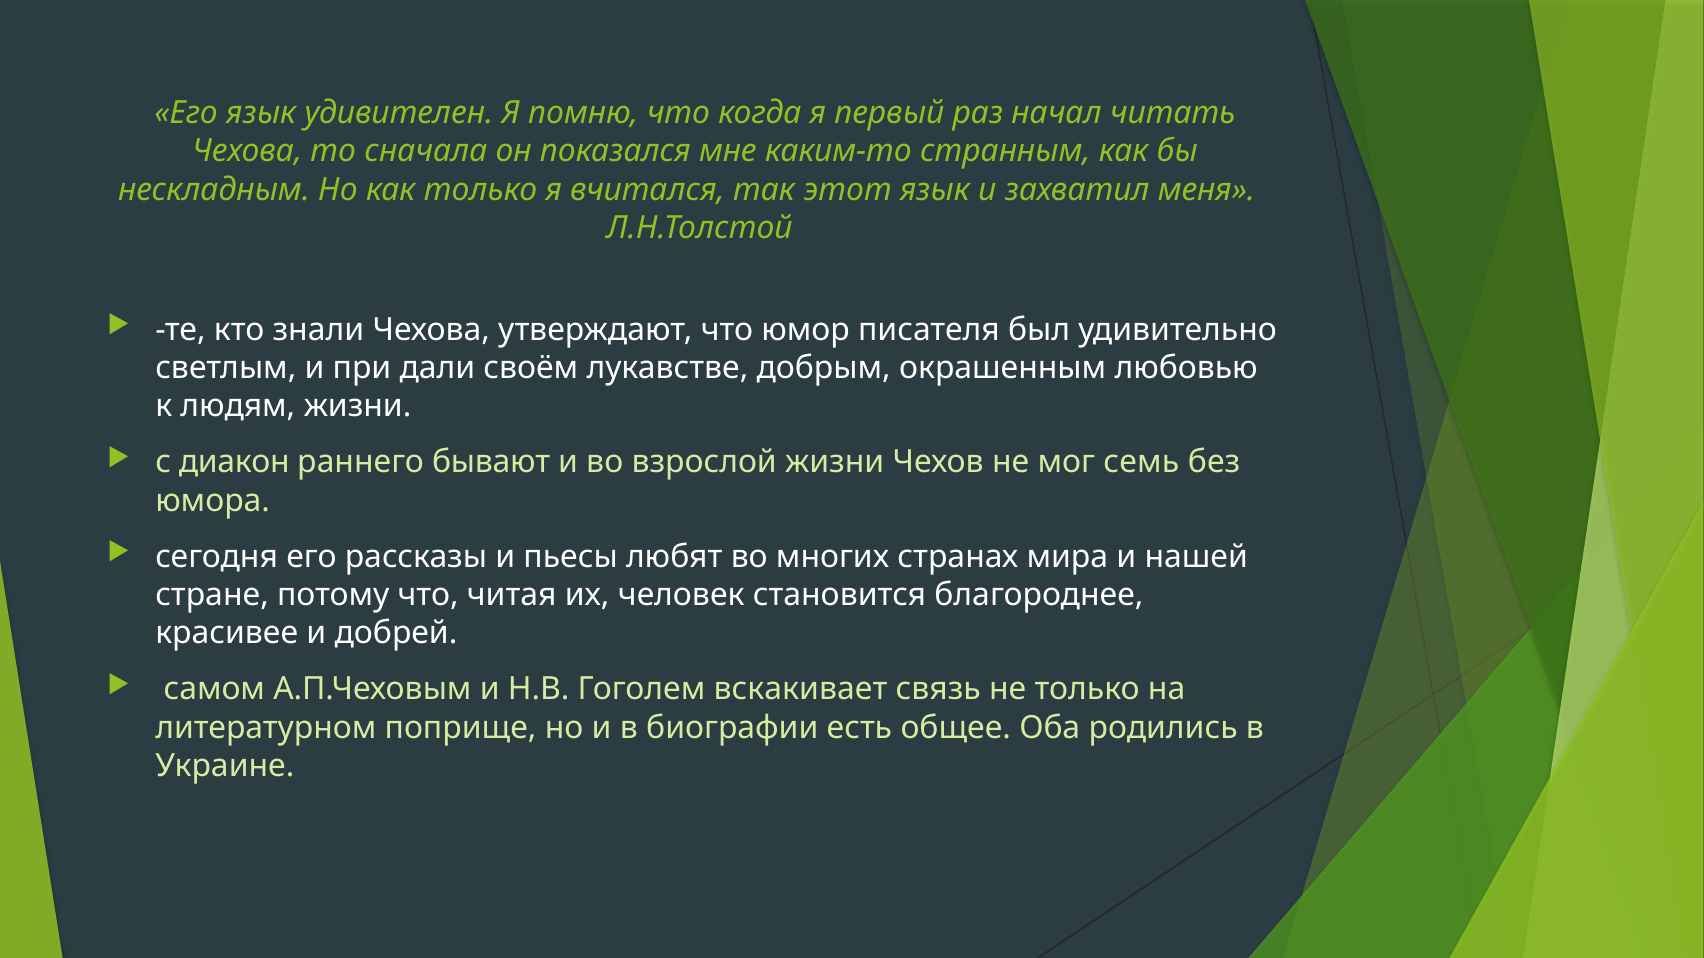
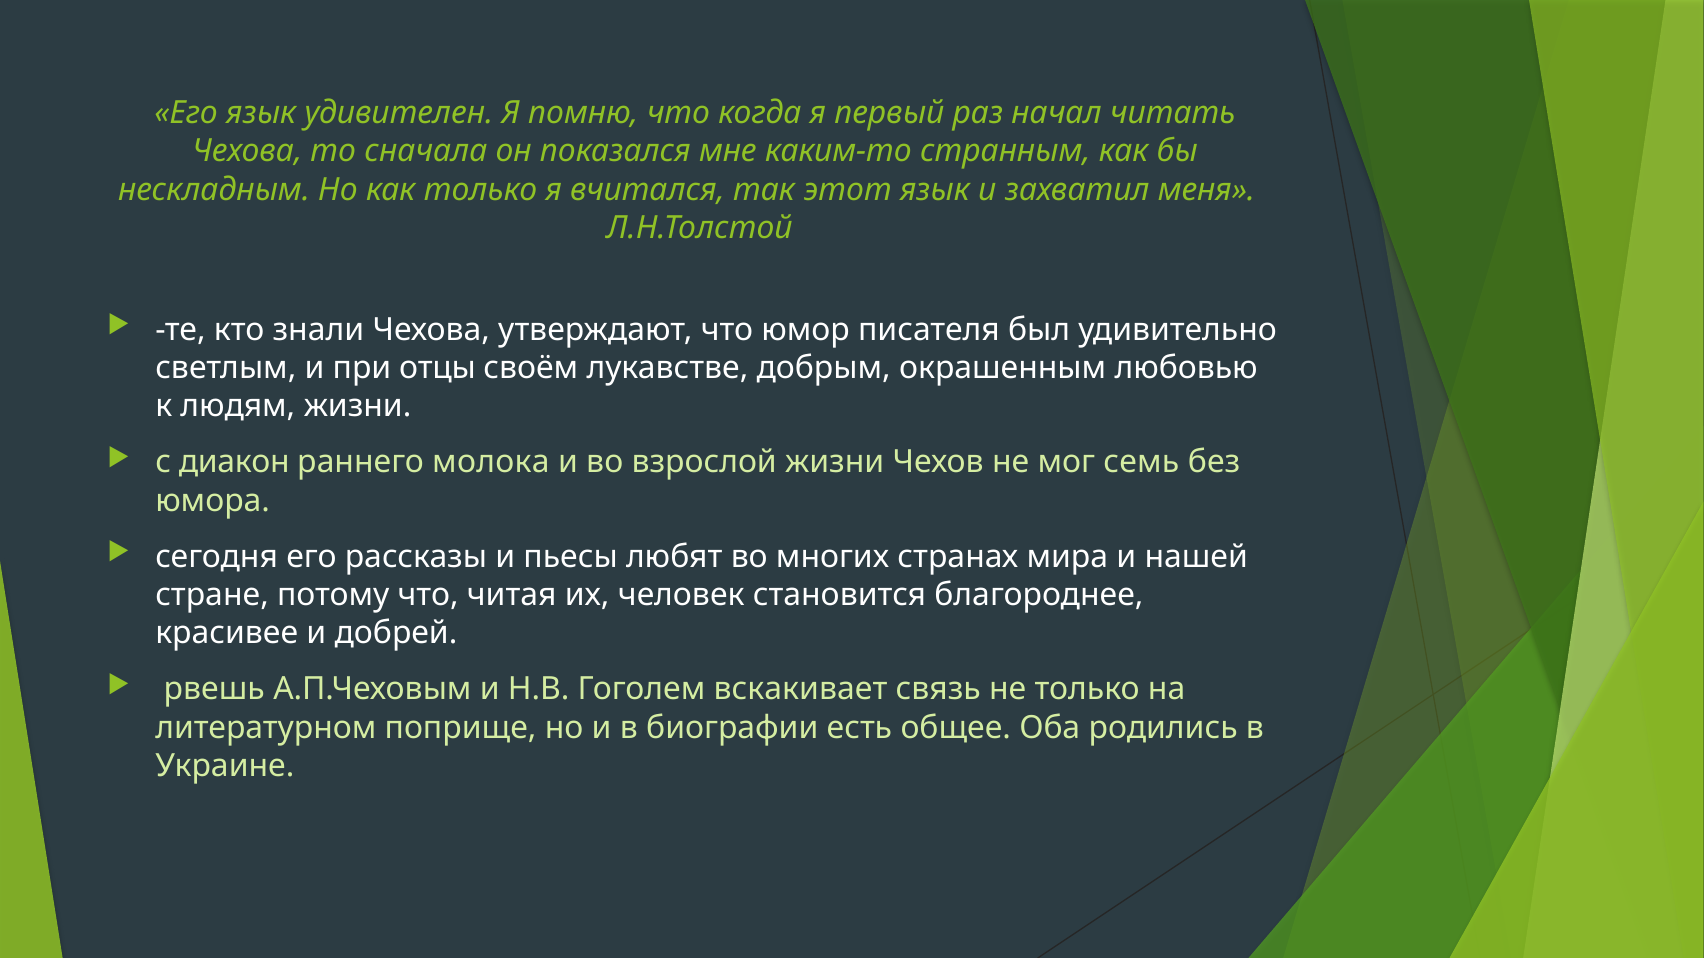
дали: дали -> отцы
бывают: бывают -> молока
самом: самом -> рвешь
